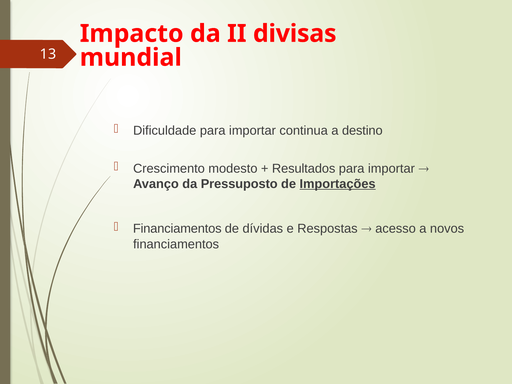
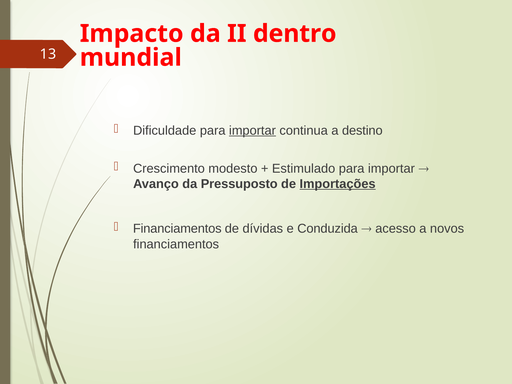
divisas: divisas -> dentro
importar at (252, 131) underline: none -> present
Resultados: Resultados -> Estimulado
Respostas: Respostas -> Conduzida
